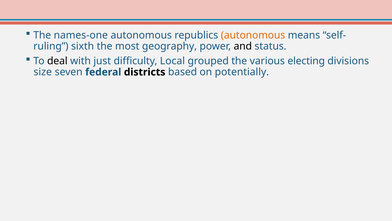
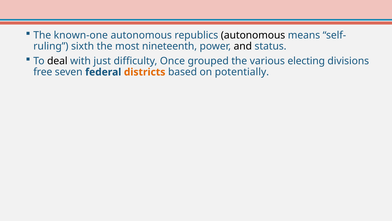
names-one: names-one -> known-one
autonomous at (253, 35) colour: orange -> black
geography: geography -> nineteenth
Local: Local -> Once
size: size -> free
districts colour: black -> orange
